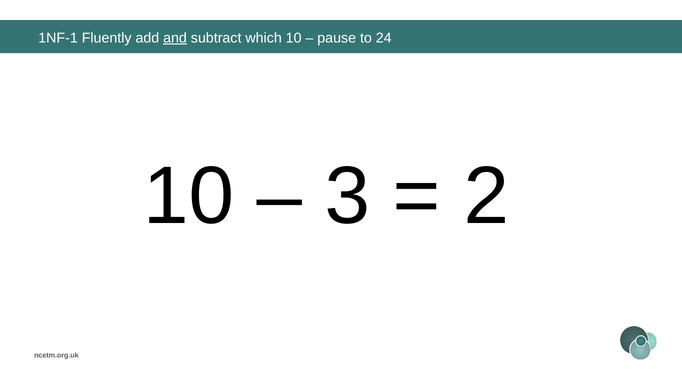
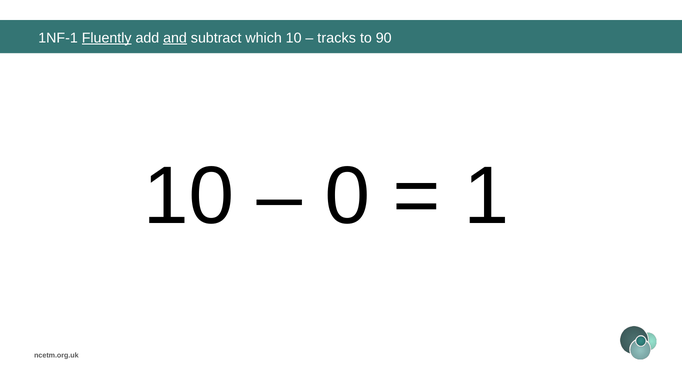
Fluently underline: none -> present
pause: pause -> tracks
24: 24 -> 90
3: 3 -> 0
2: 2 -> 1
